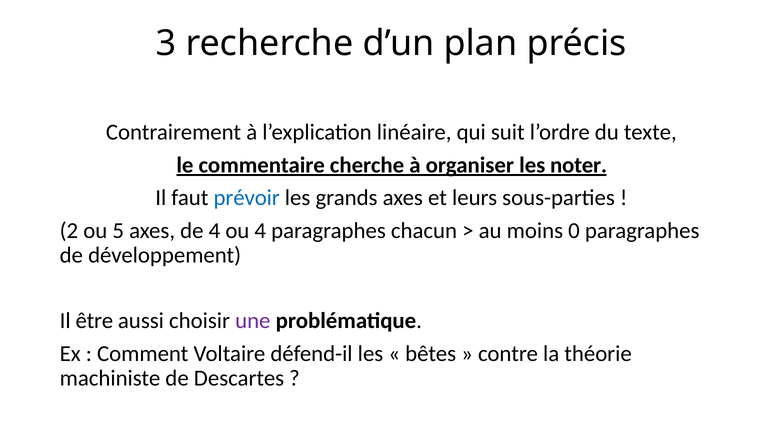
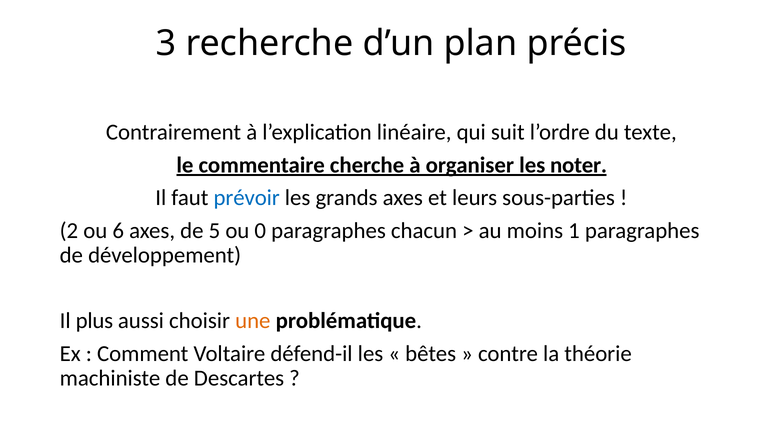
5: 5 -> 6
de 4: 4 -> 5
ou 4: 4 -> 0
0: 0 -> 1
être: être -> plus
une colour: purple -> orange
